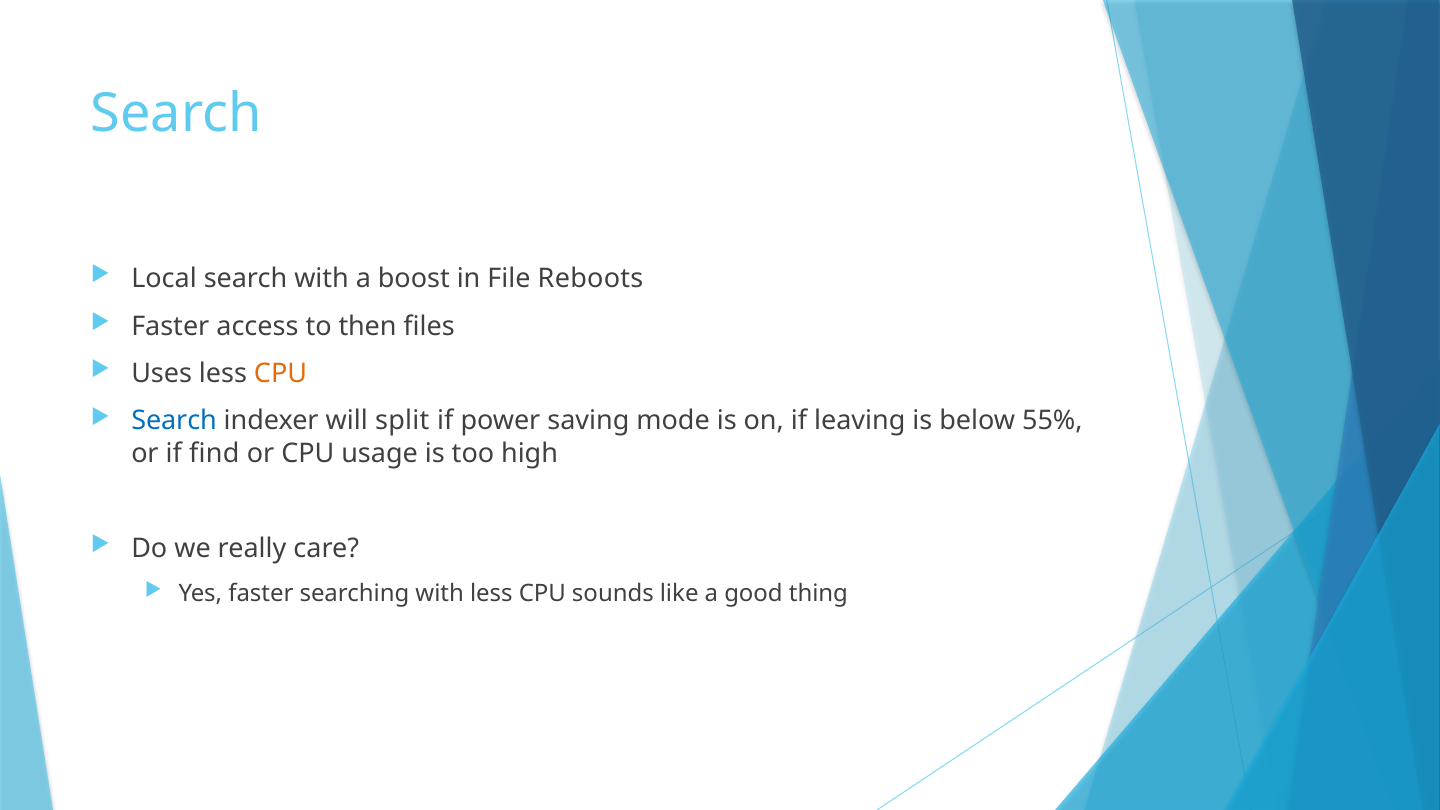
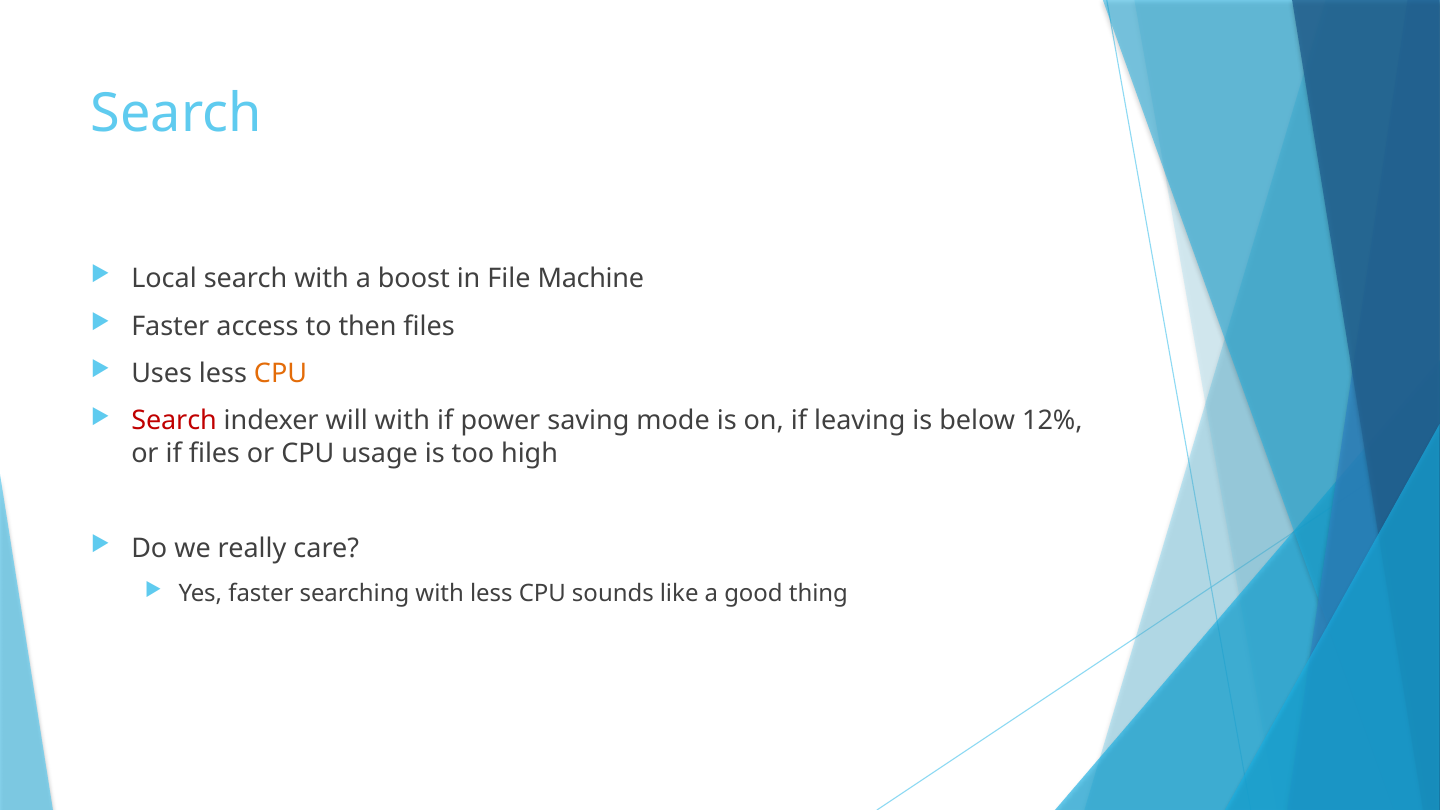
Reboots: Reboots -> Machine
Search at (174, 421) colour: blue -> red
will split: split -> with
55%: 55% -> 12%
if find: find -> files
